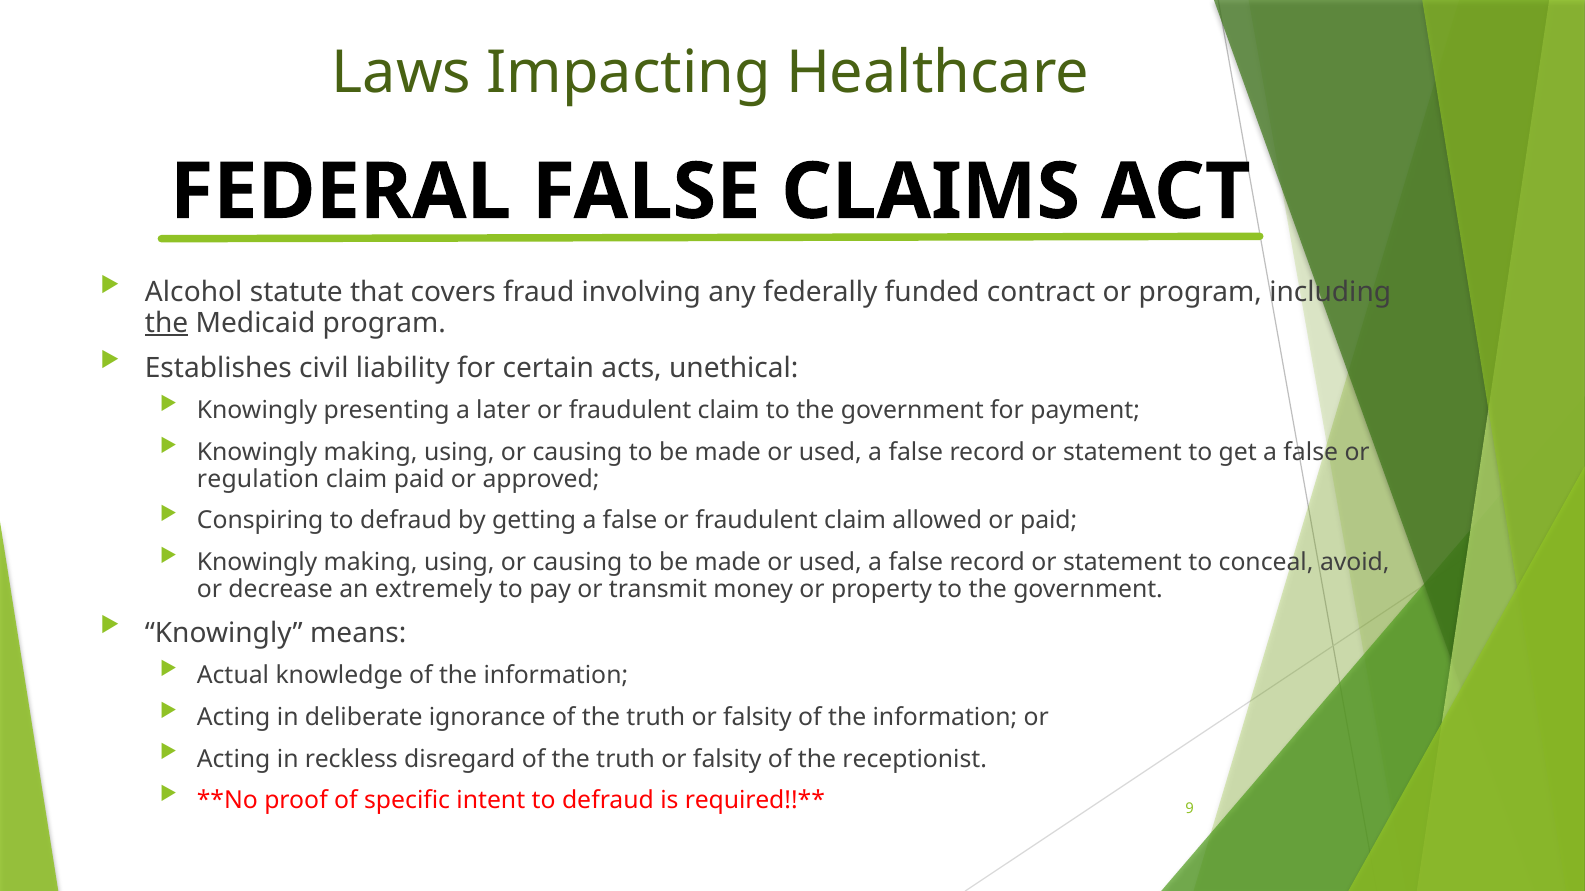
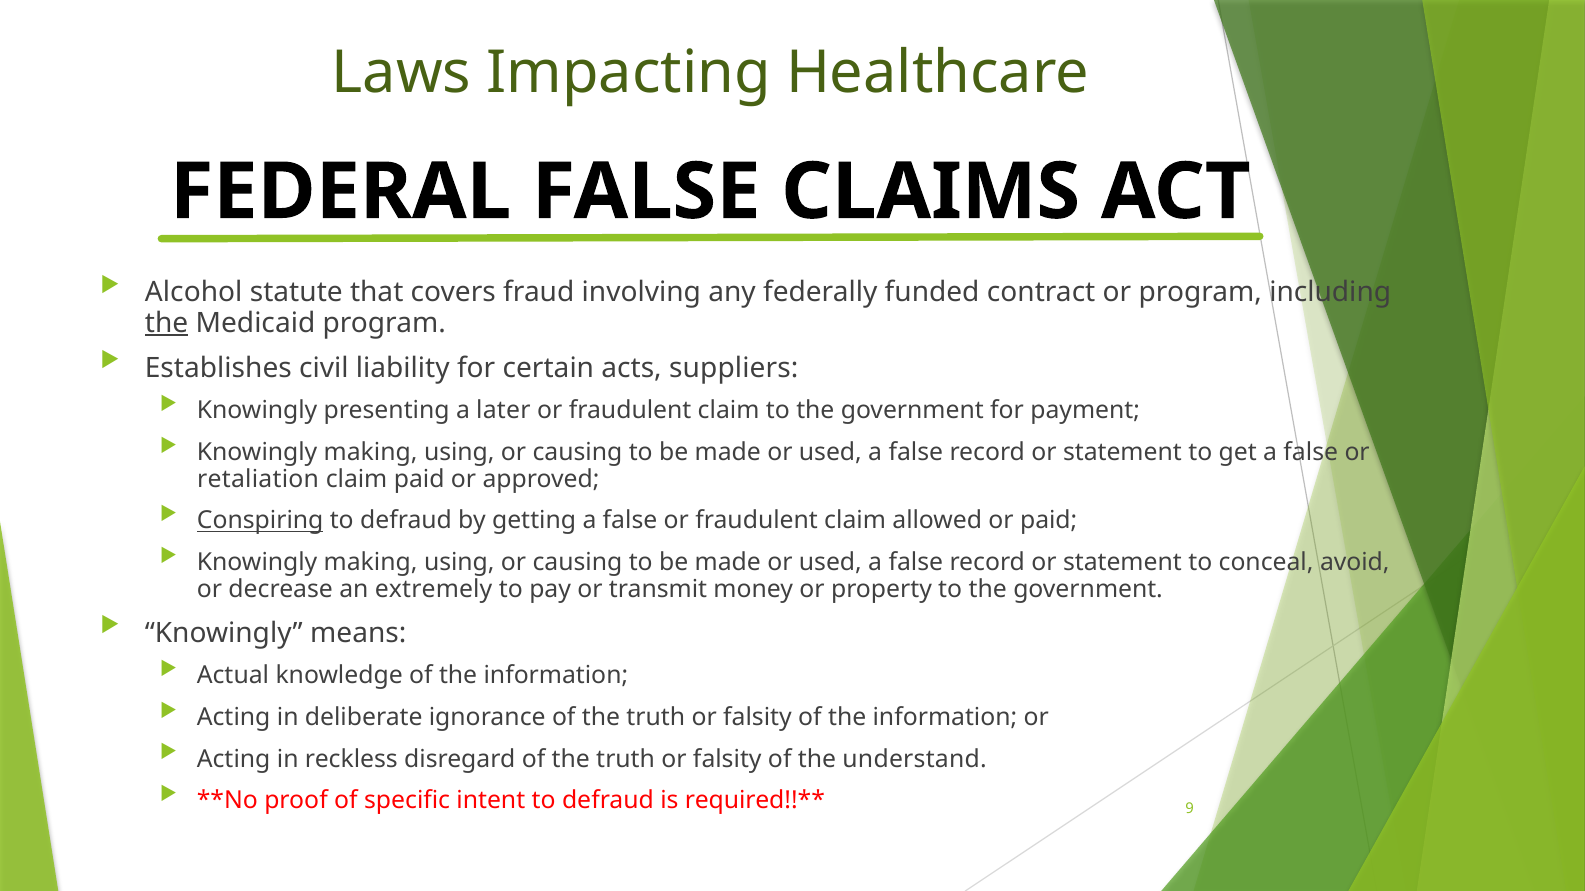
unethical: unethical -> suppliers
regulation: regulation -> retaliation
Conspiring underline: none -> present
receptionist: receptionist -> understand
